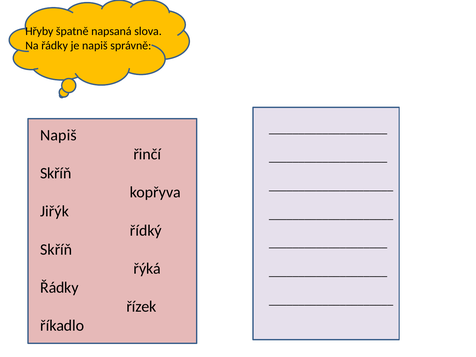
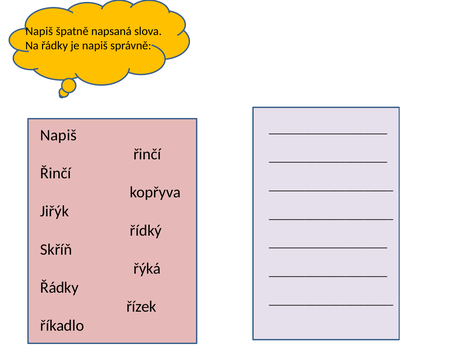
Hřyby at (39, 31): Hřyby -> Napiš
Skříň at (56, 173): Skříň -> Řinčí
